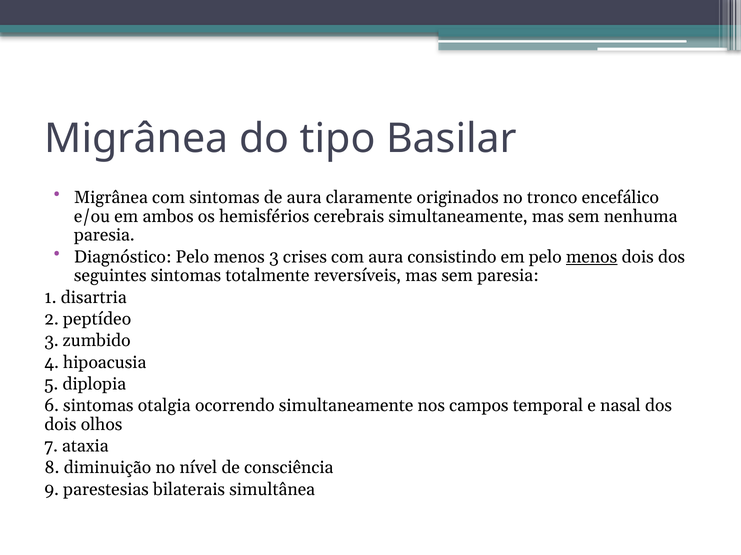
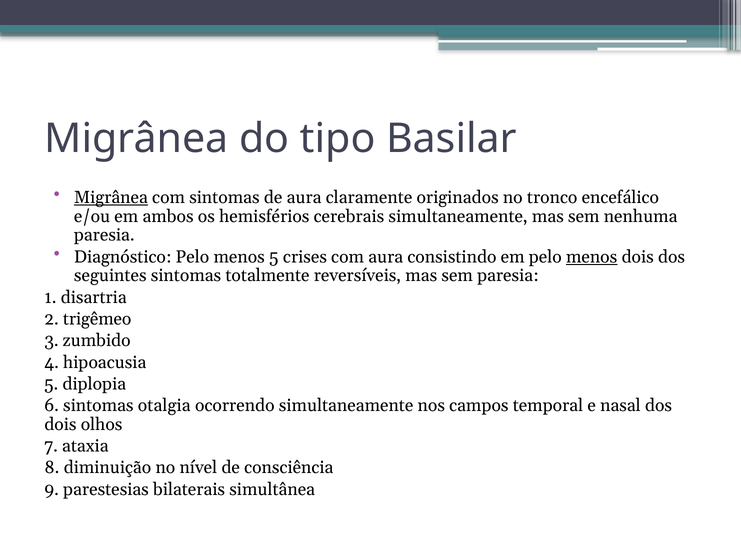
Migrânea at (111, 198) underline: none -> present
menos 3: 3 -> 5
peptídeo: peptídeo -> trigêmeo
